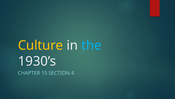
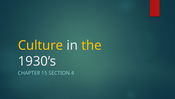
the colour: light blue -> yellow
